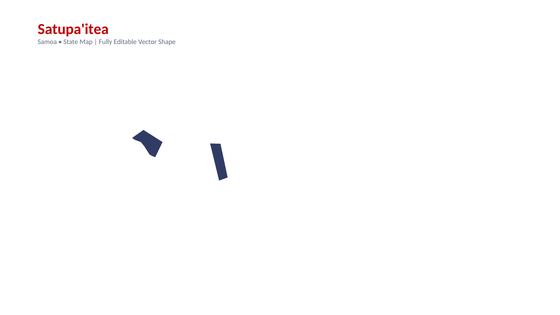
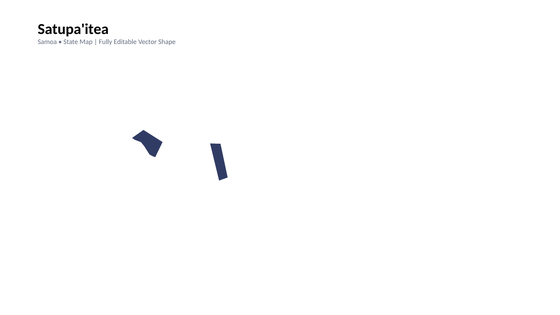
Satupa'itea colour: red -> black
